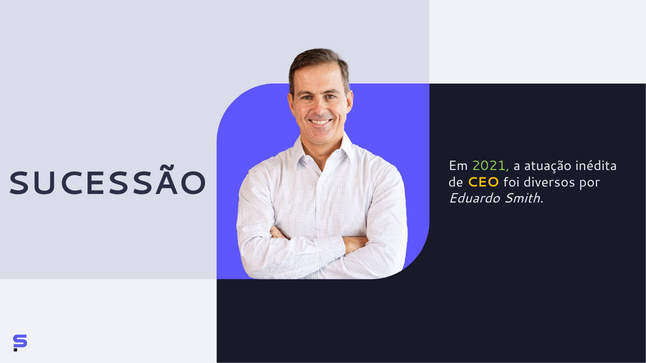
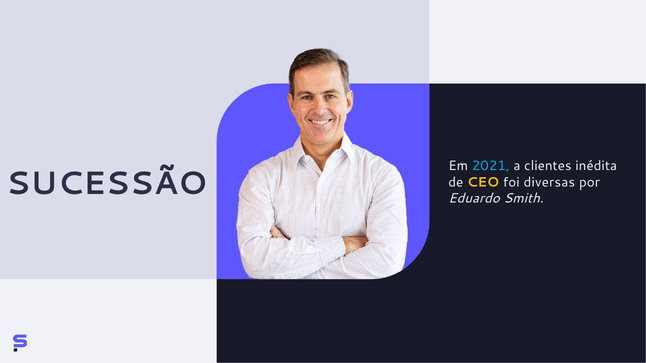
2021 colour: light green -> light blue
atuação: atuação -> clientes
diversos: diversos -> diversas
